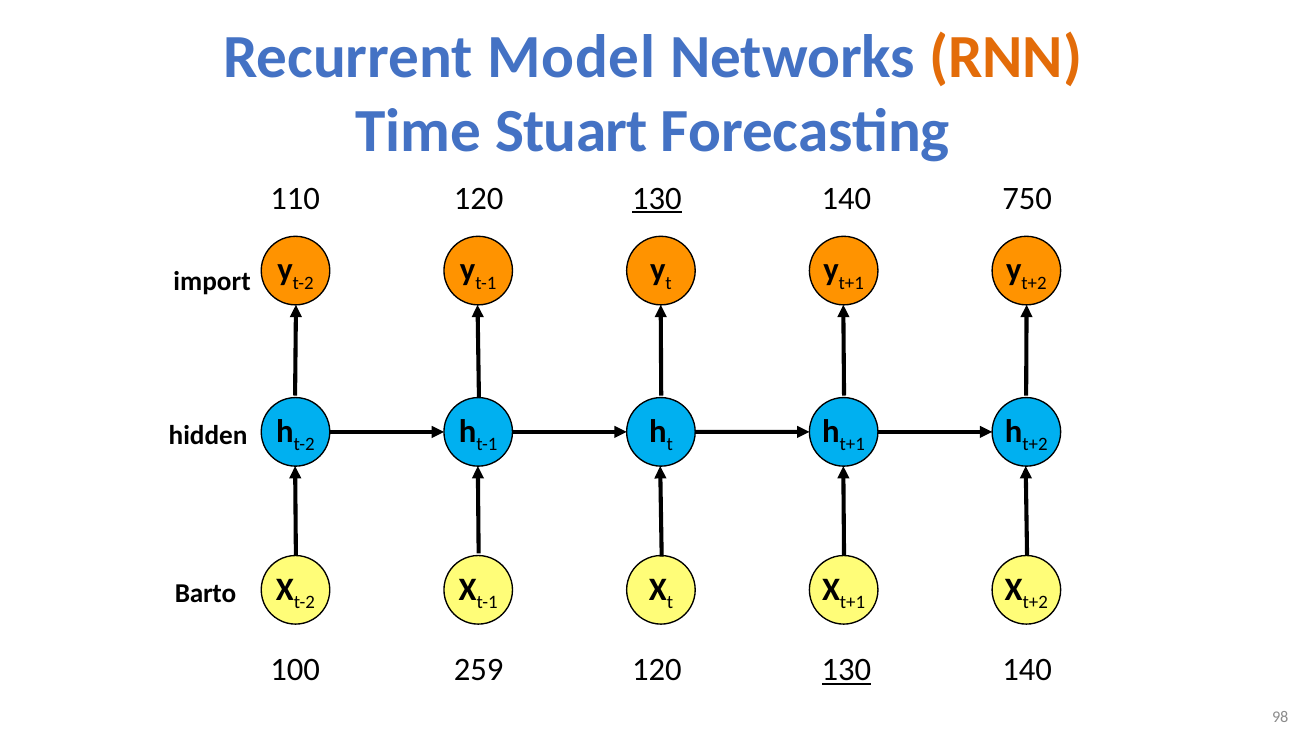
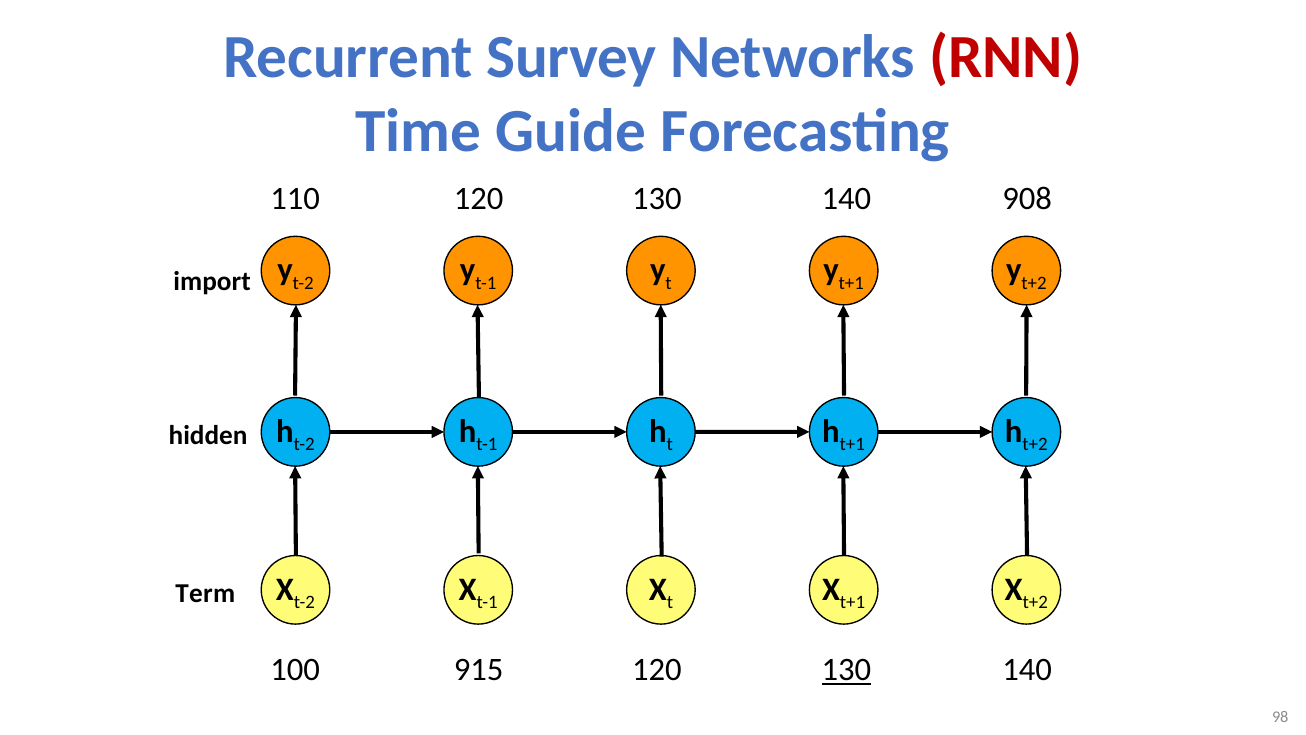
Model: Model -> Survey
RNN colour: orange -> red
Stuart: Stuart -> Guide
130 at (657, 198) underline: present -> none
750: 750 -> 908
Barto: Barto -> Term
259: 259 -> 915
